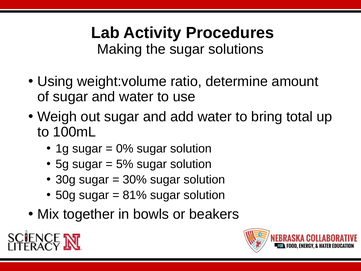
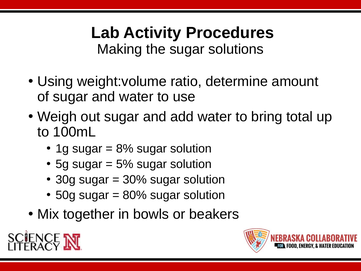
0%: 0% -> 8%
81%: 81% -> 80%
